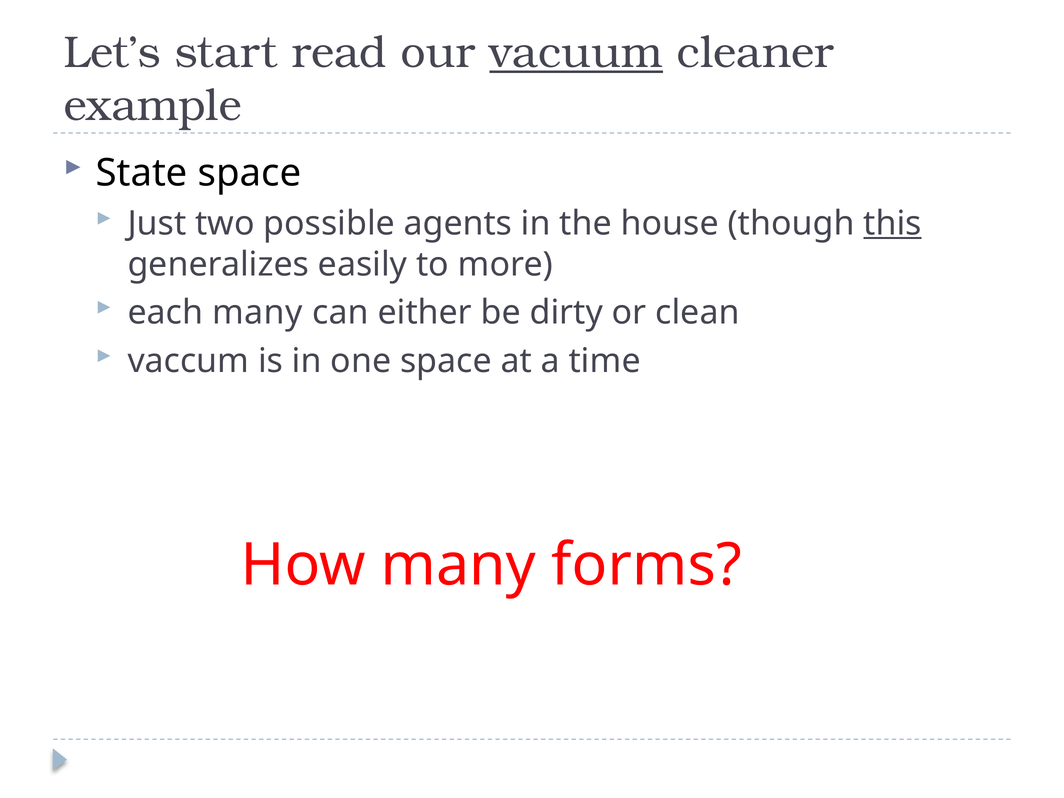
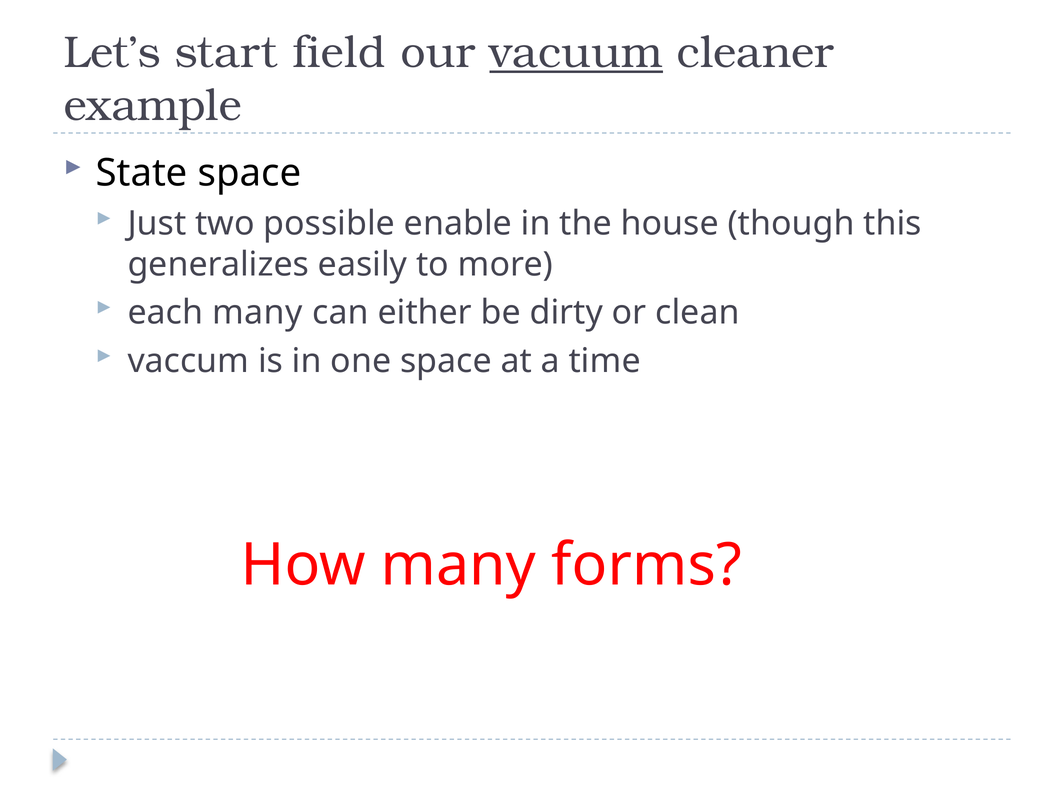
read: read -> field
agents: agents -> enable
this underline: present -> none
